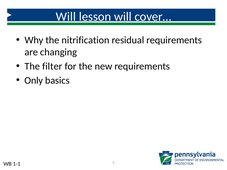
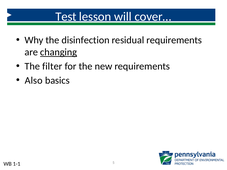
Will at (66, 17): Will -> Test
nitrification: nitrification -> disinfection
changing underline: none -> present
Only: Only -> Also
